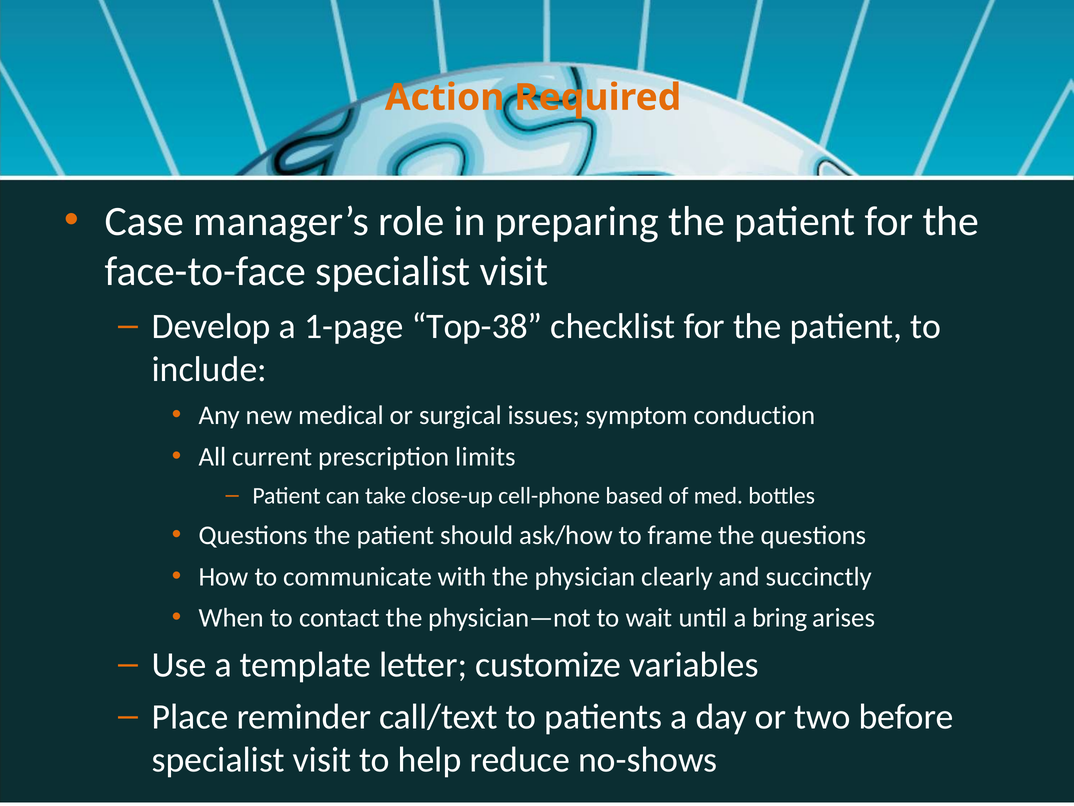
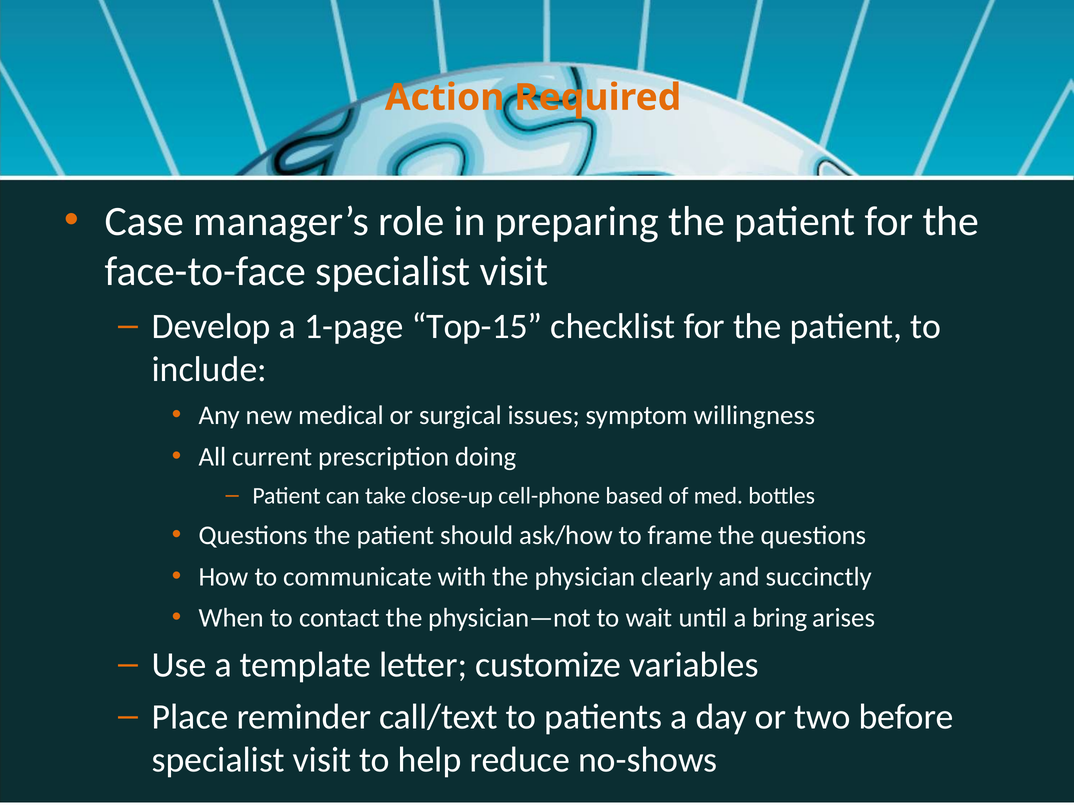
Top-38: Top-38 -> Top-15
conduction: conduction -> willingness
limits: limits -> doing
